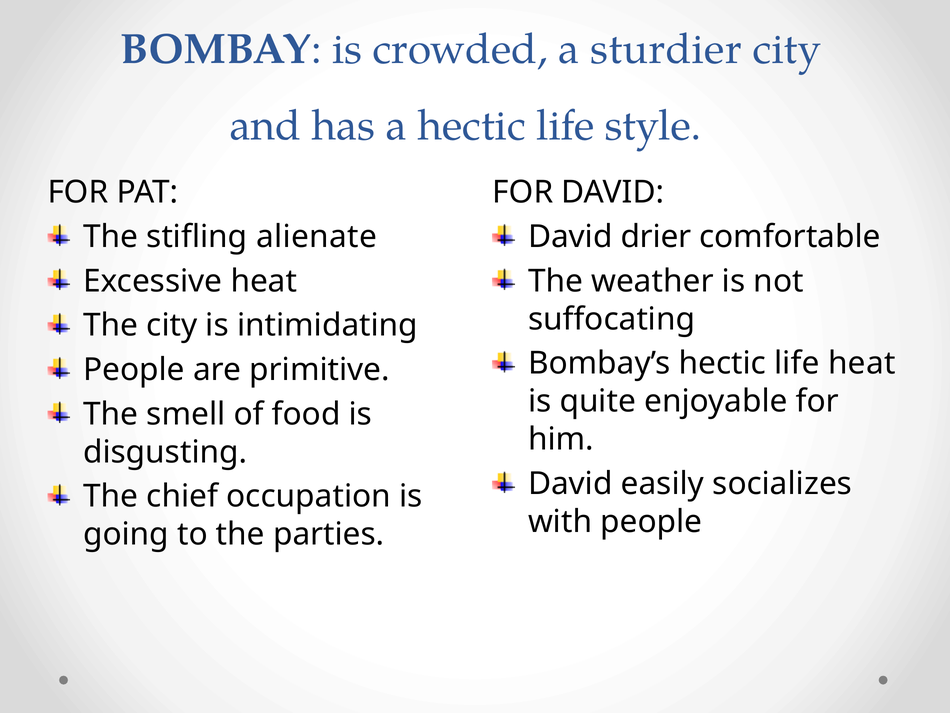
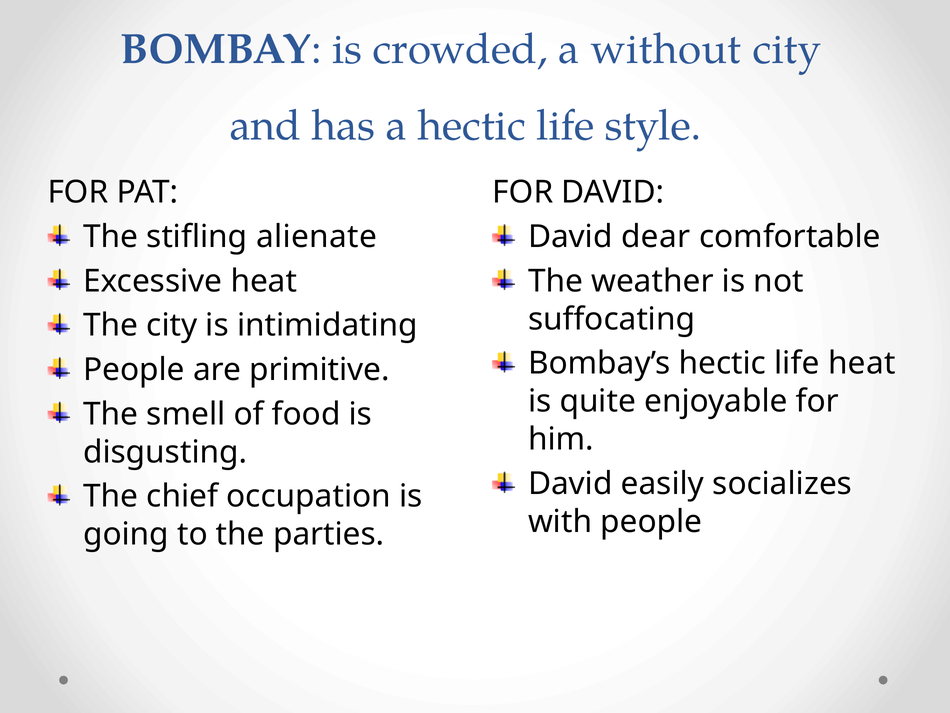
sturdier: sturdier -> without
drier: drier -> dear
